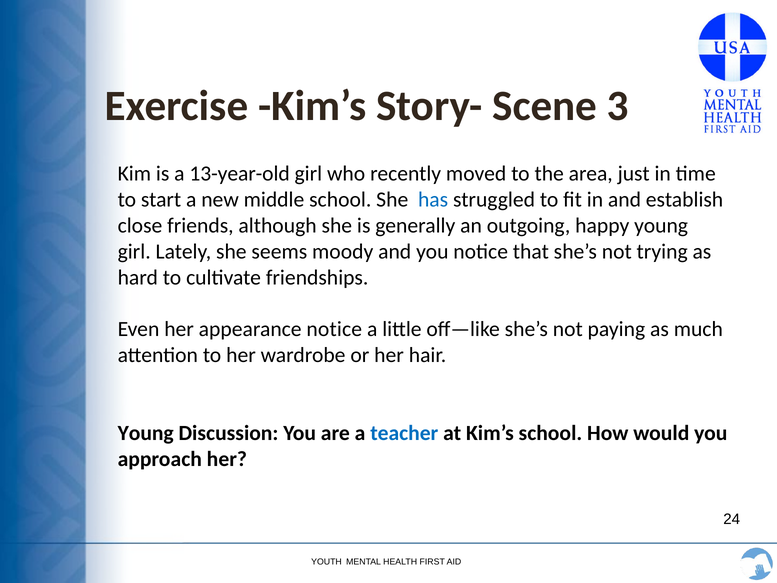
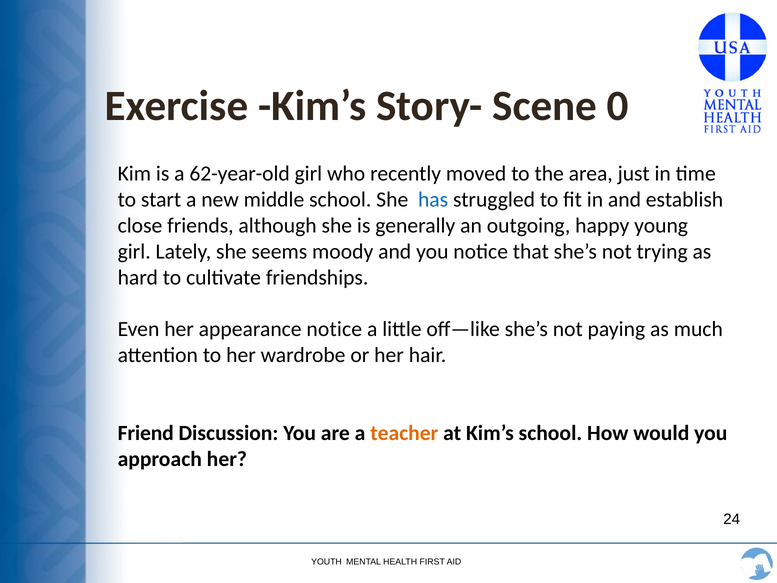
3: 3 -> 0
13-year-old: 13-year-old -> 62-year-old
Young at (146, 433): Young -> Friend
teacher colour: blue -> orange
